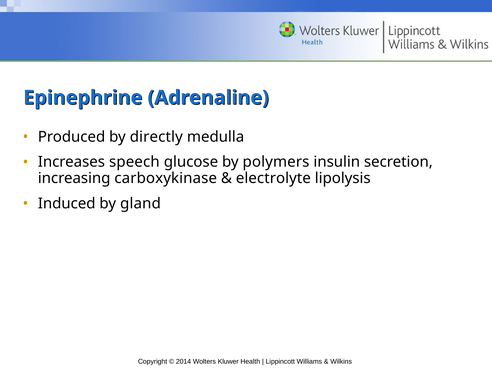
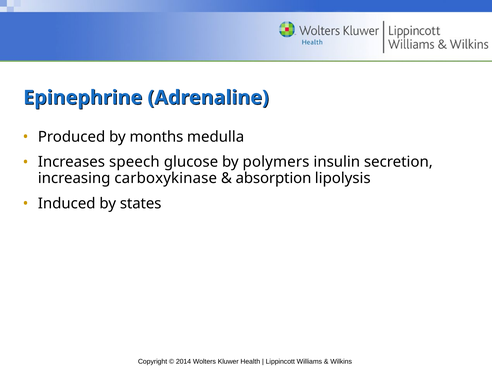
directly: directly -> months
electrolyte: electrolyte -> absorption
gland: gland -> states
